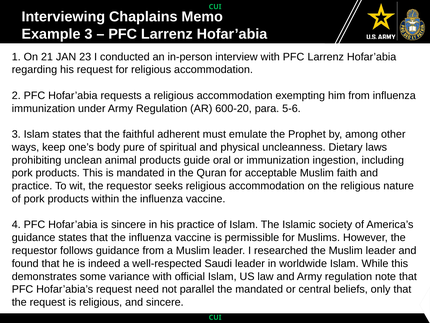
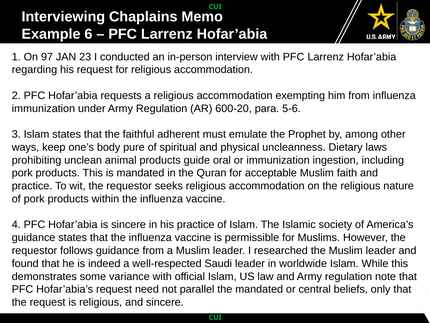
Example 3: 3 -> 6
21: 21 -> 97
